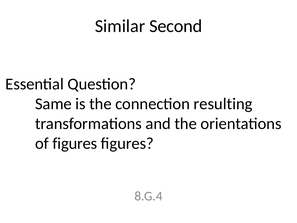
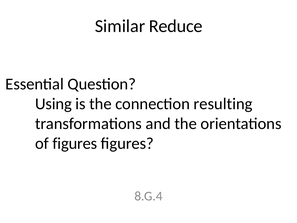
Second: Second -> Reduce
Same: Same -> Using
